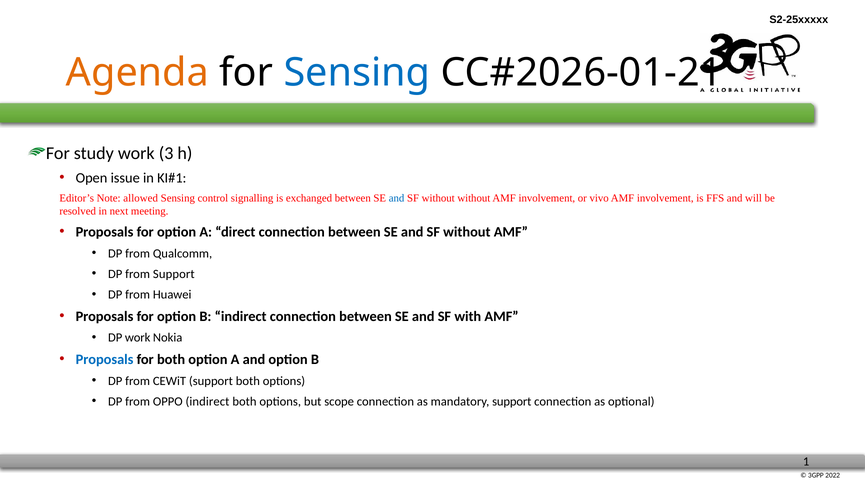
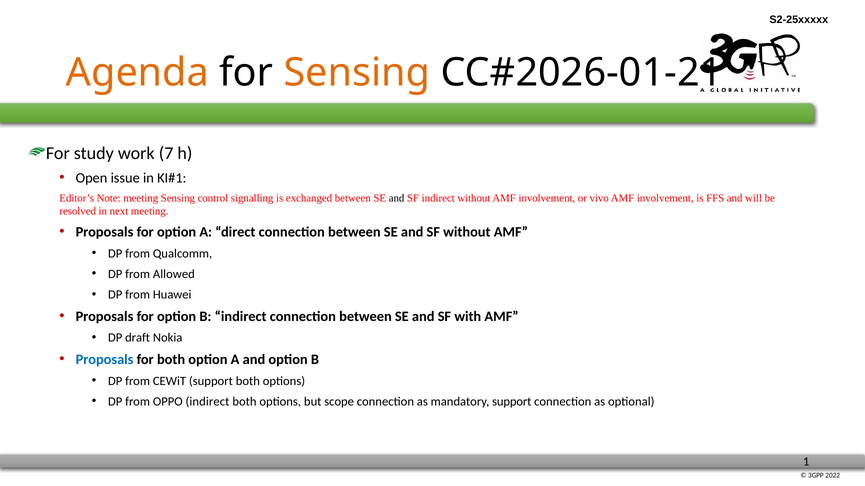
Sensing at (357, 73) colour: blue -> orange
3: 3 -> 7
Note allowed: allowed -> meeting
and at (397, 198) colour: blue -> black
without at (438, 198): without -> indirect
from Support: Support -> Allowed
DP work: work -> draft
